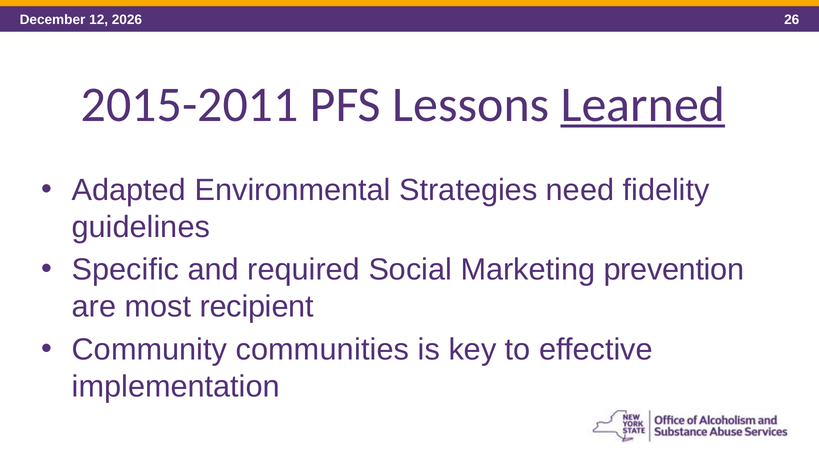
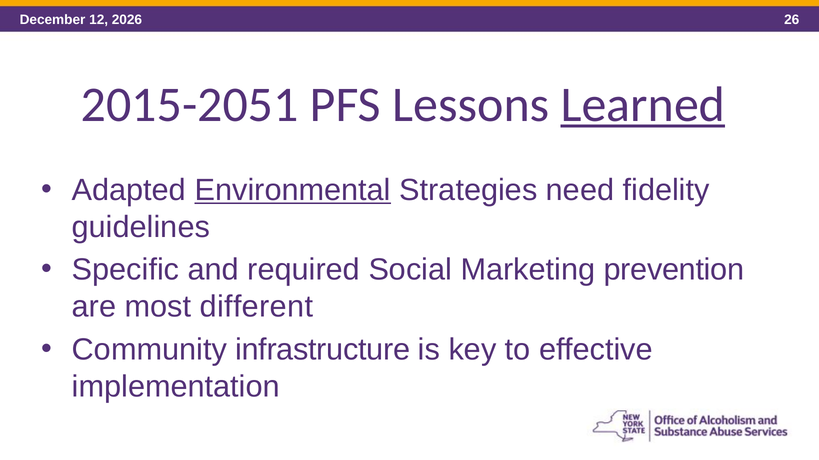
2015-2011: 2015-2011 -> 2015-2051
Environmental underline: none -> present
recipient: recipient -> different
communities: communities -> infrastructure
